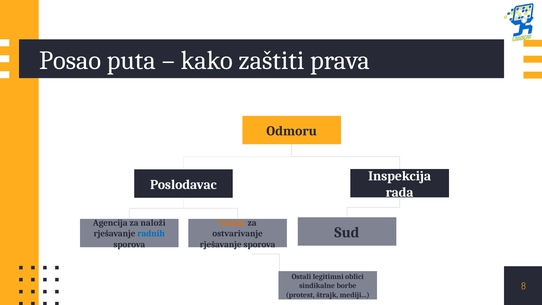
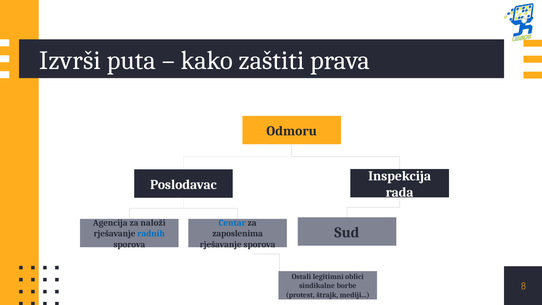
Posao: Posao -> Izvrši
Centar colour: orange -> blue
ostvarivanje: ostvarivanje -> zaposlenima
